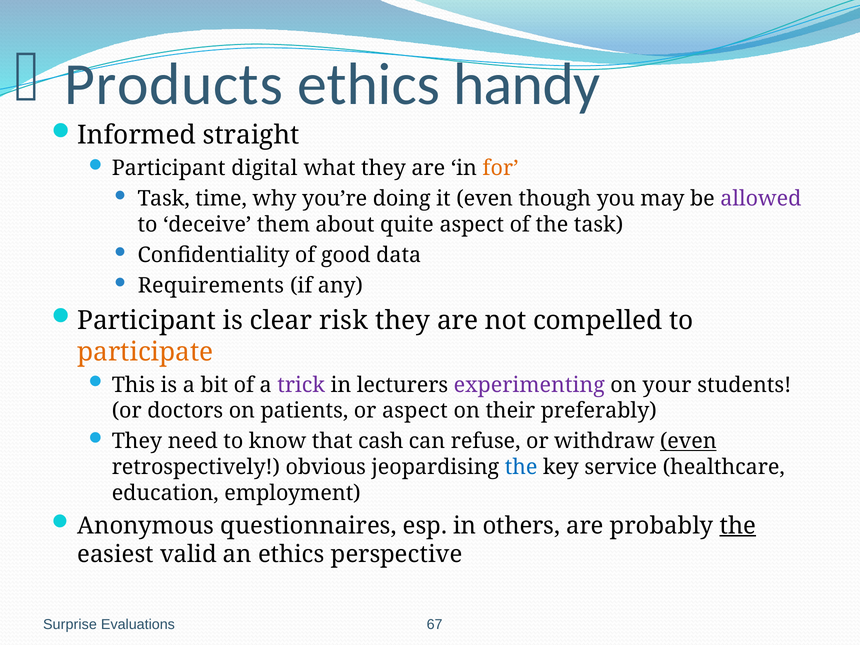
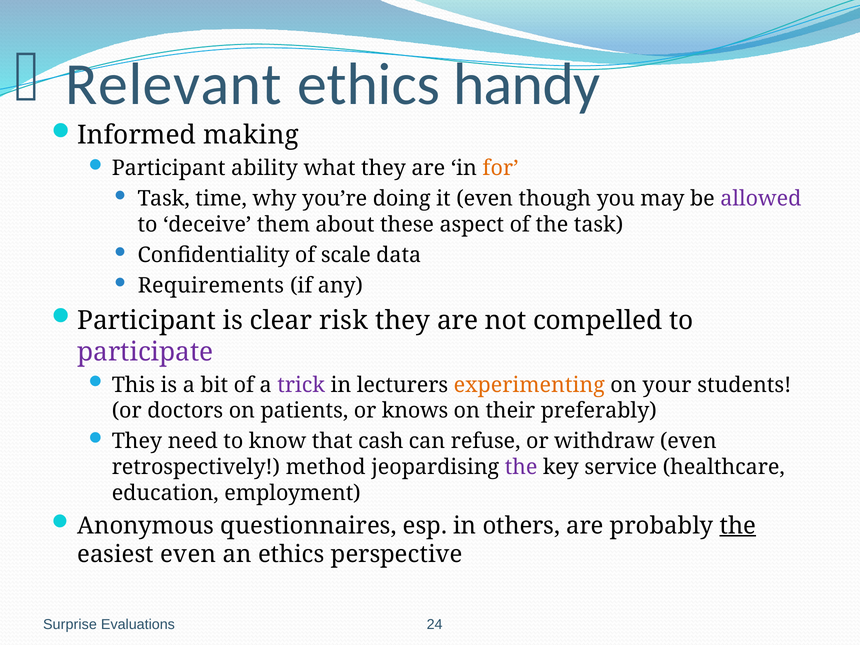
Products: Products -> Relevant
straight: straight -> making
digital: digital -> ability
quite: quite -> these
good: good -> scale
participate colour: orange -> purple
experimenting colour: purple -> orange
or aspect: aspect -> knows
even at (688, 441) underline: present -> none
obvious: obvious -> method
the at (521, 467) colour: blue -> purple
easiest valid: valid -> even
67: 67 -> 24
